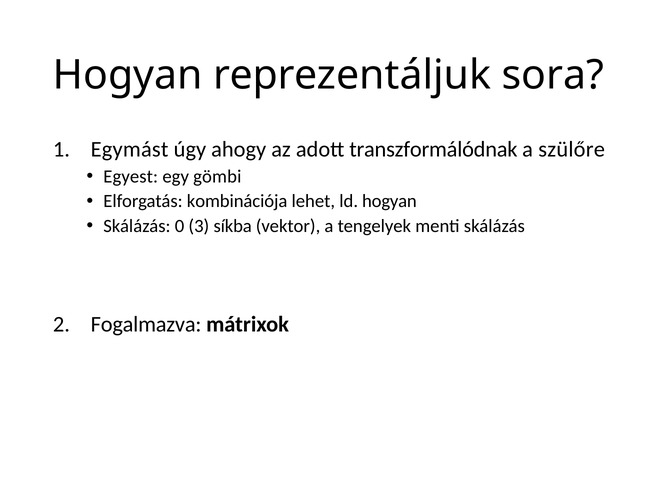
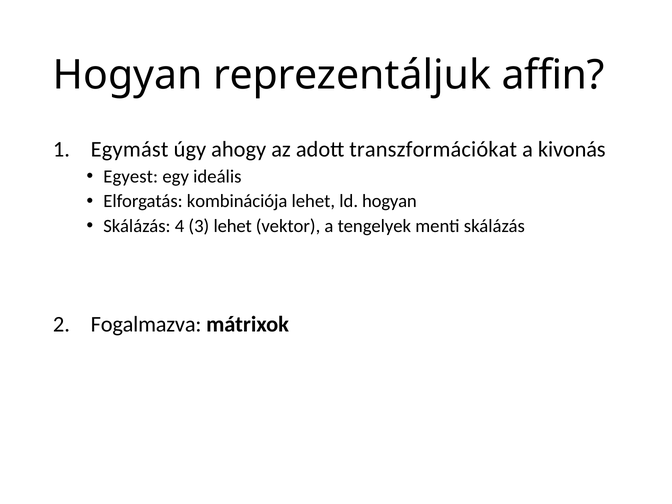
sora: sora -> affin
transzformálódnak: transzformálódnak -> transzformációkat
szülőre: szülőre -> kivonás
gömbi: gömbi -> ideális
0: 0 -> 4
3 síkba: síkba -> lehet
